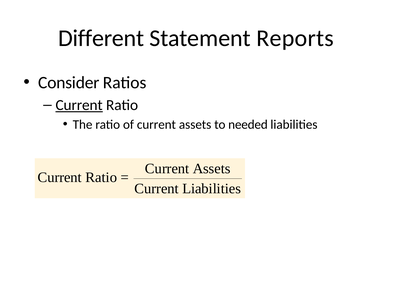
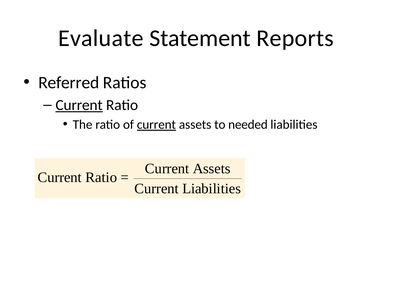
Different: Different -> Evaluate
Consider: Consider -> Referred
current at (156, 125) underline: none -> present
